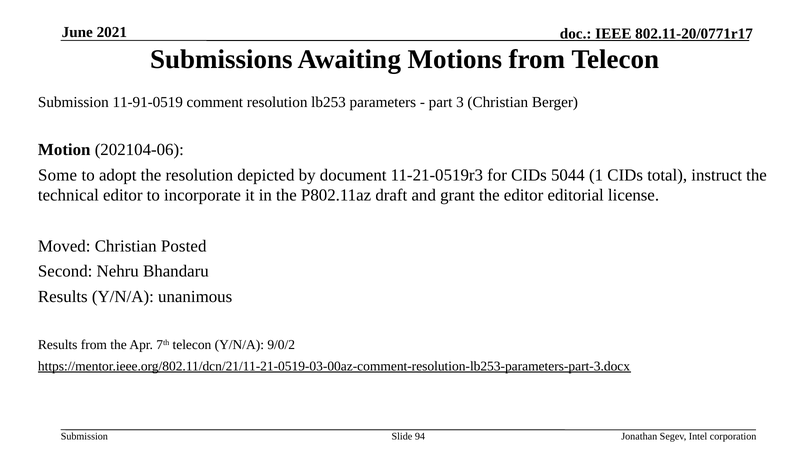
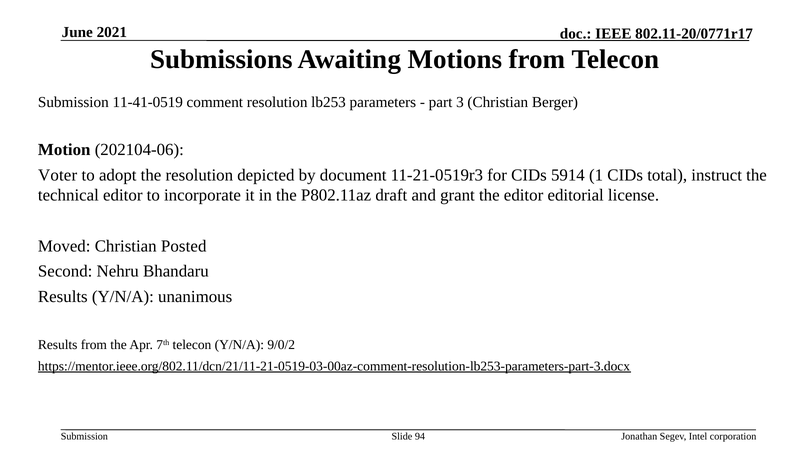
11-91-0519: 11-91-0519 -> 11-41-0519
Some: Some -> Voter
5044: 5044 -> 5914
